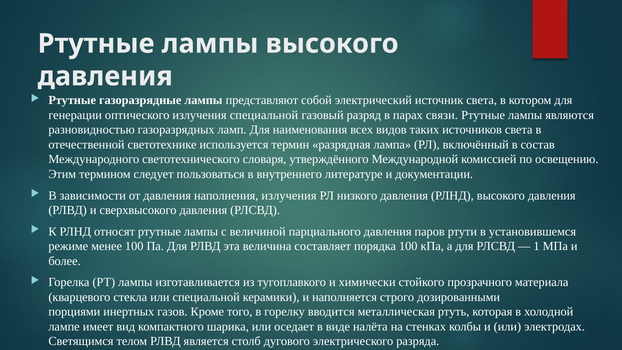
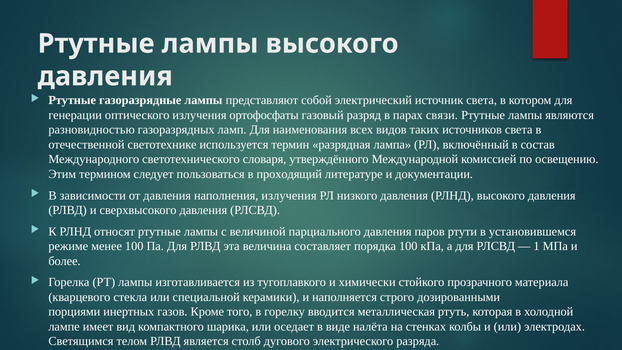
излучения специальной: специальной -> ортофосфаты
внутреннего: внутреннего -> проходящий
